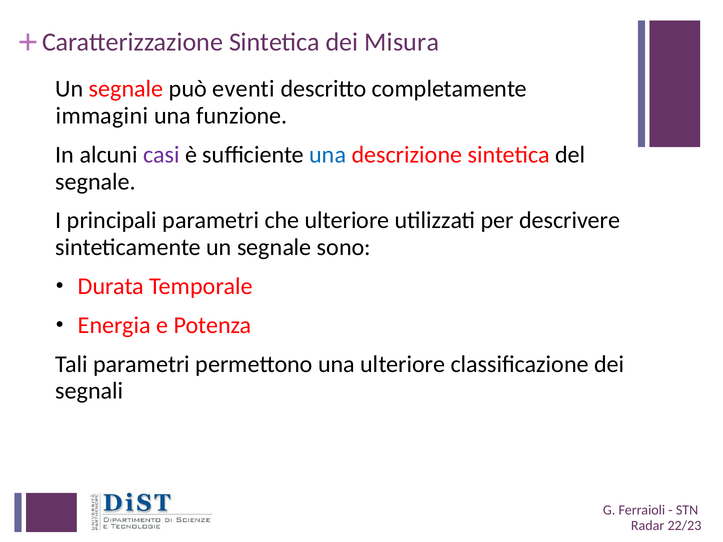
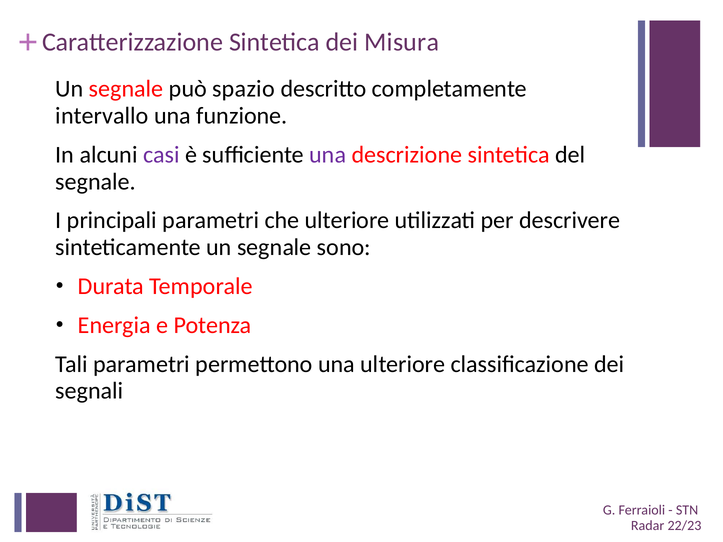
eventi: eventi -> spazio
immagini: immagini -> intervallo
una at (328, 155) colour: blue -> purple
